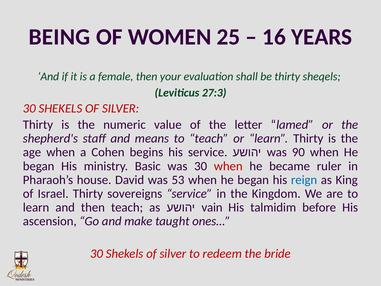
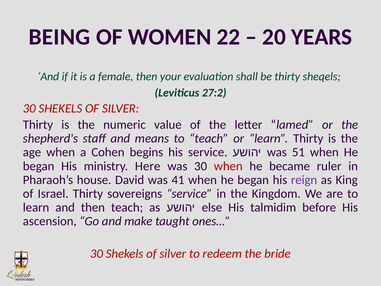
25: 25 -> 22
16: 16 -> 20
27:3: 27:3 -> 27:2
90: 90 -> 51
Basic: Basic -> Here
53: 53 -> 41
reign colour: blue -> purple
vain: vain -> else
